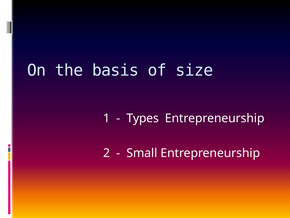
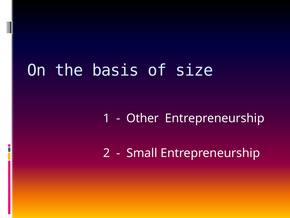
Types: Types -> Other
